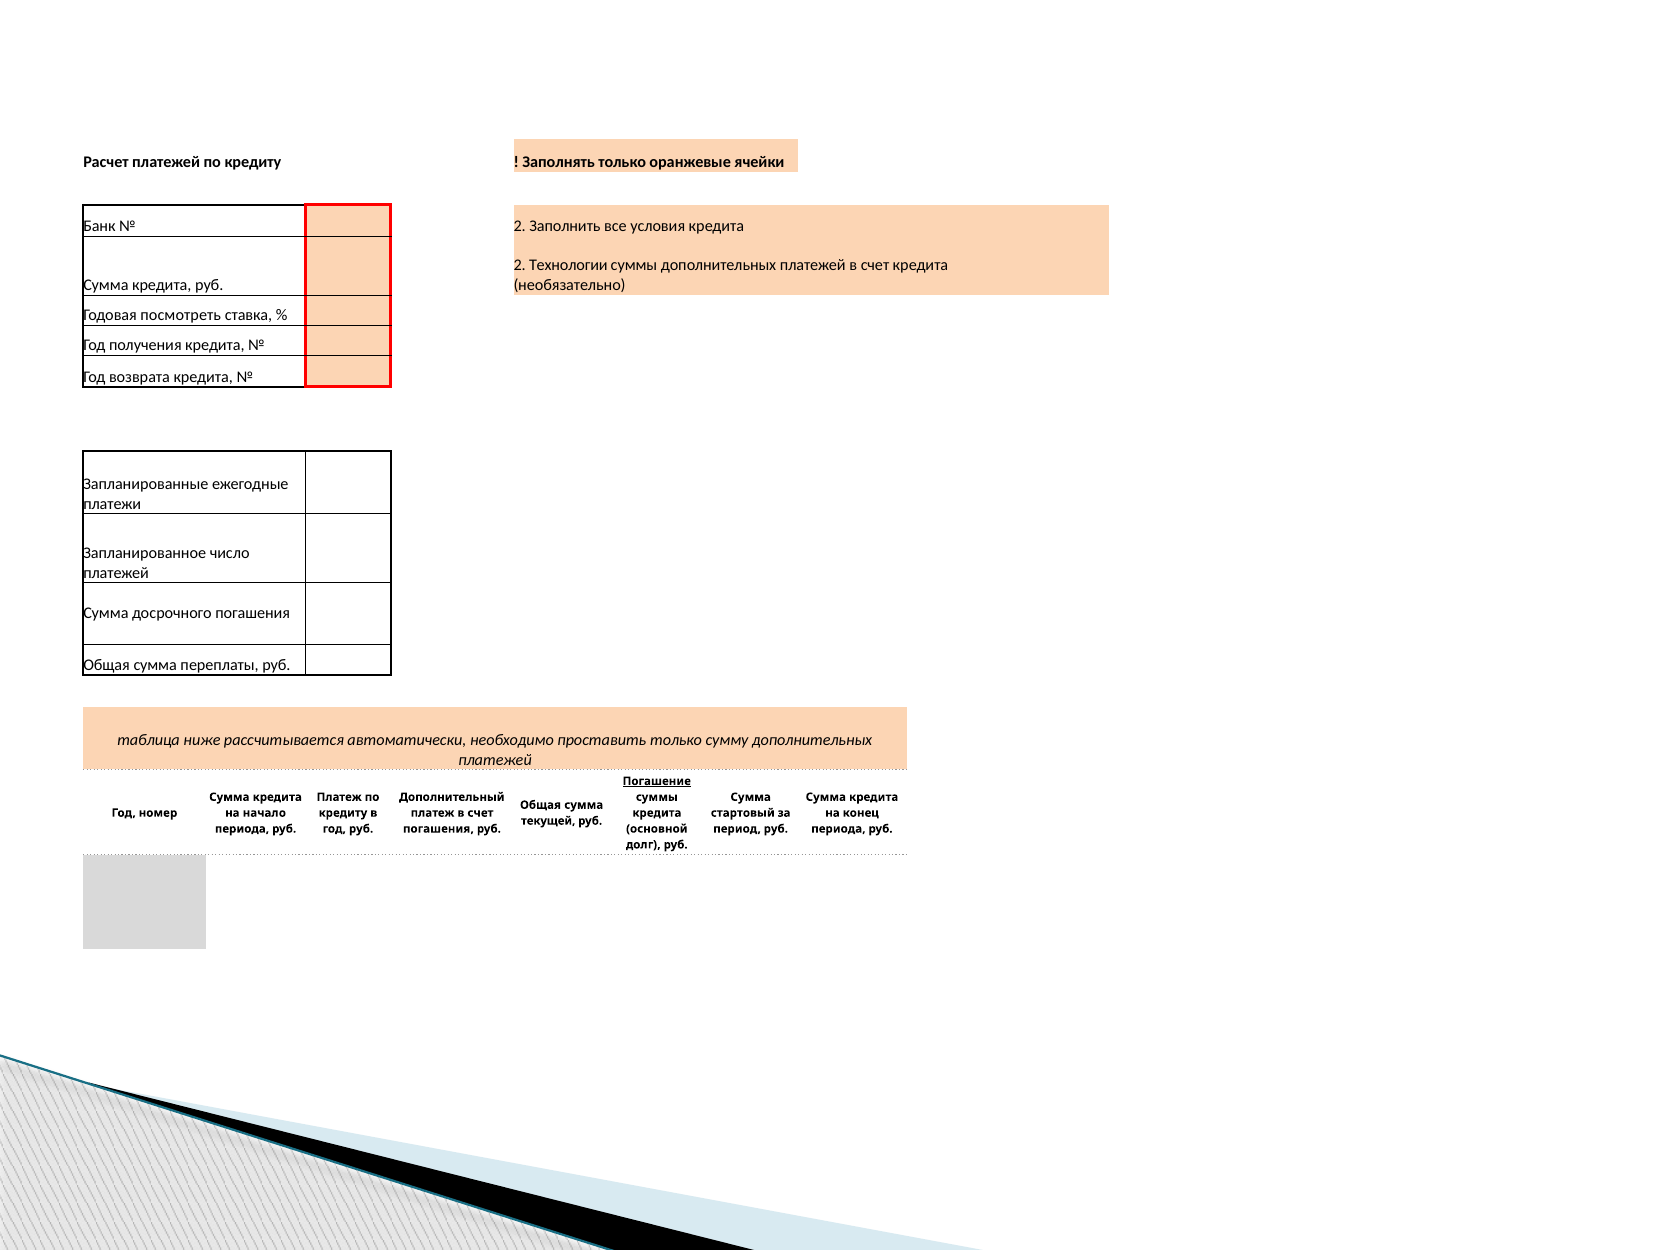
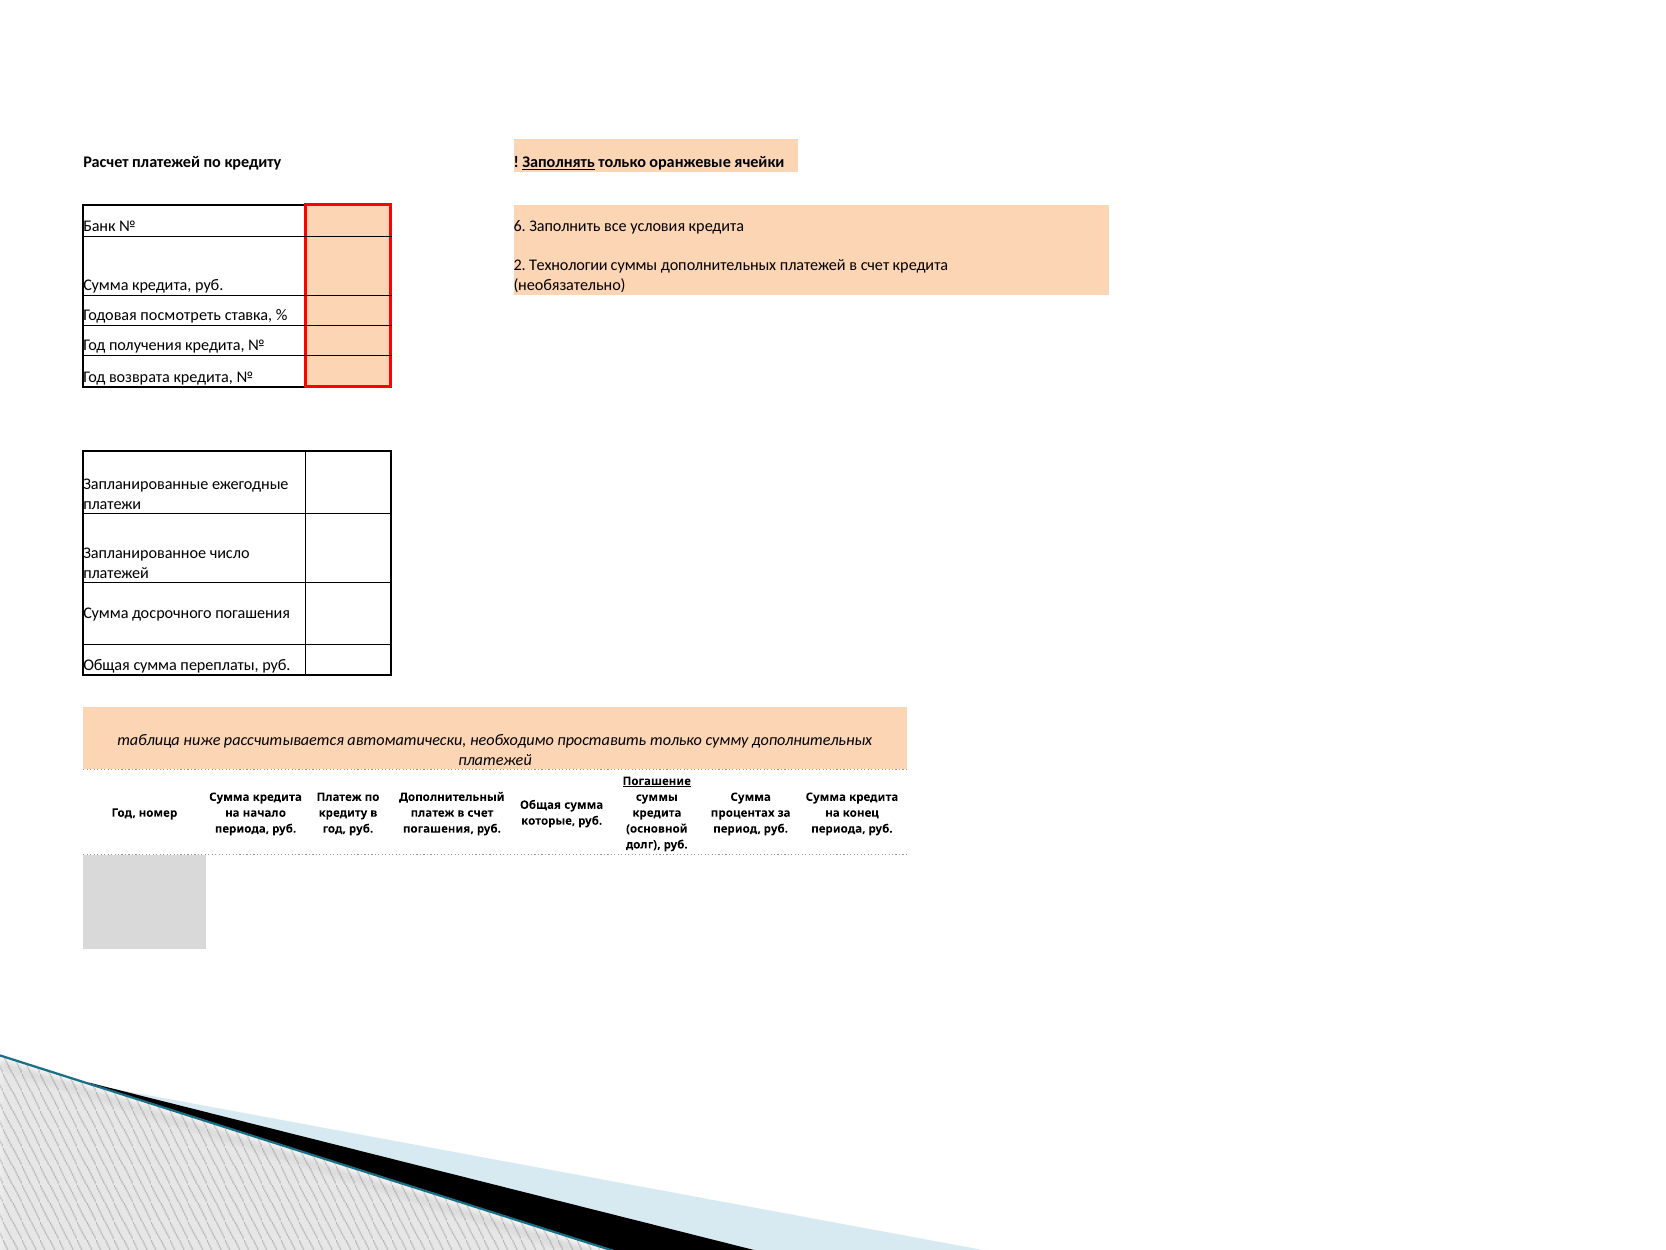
Заполнять underline: none -> present
2 at (520, 226): 2 -> 6
стартовый: стартовый -> процентах
текущей: текущей -> которые
